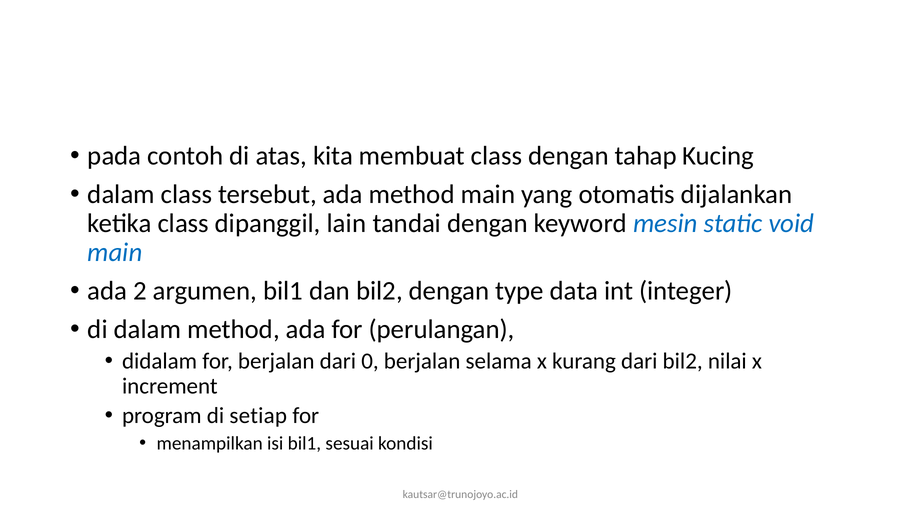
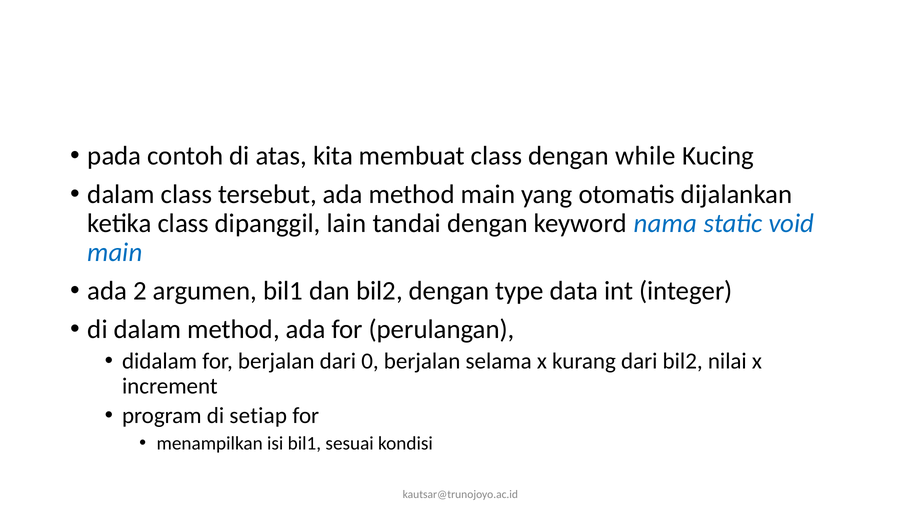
tahap: tahap -> while
mesin: mesin -> nama
